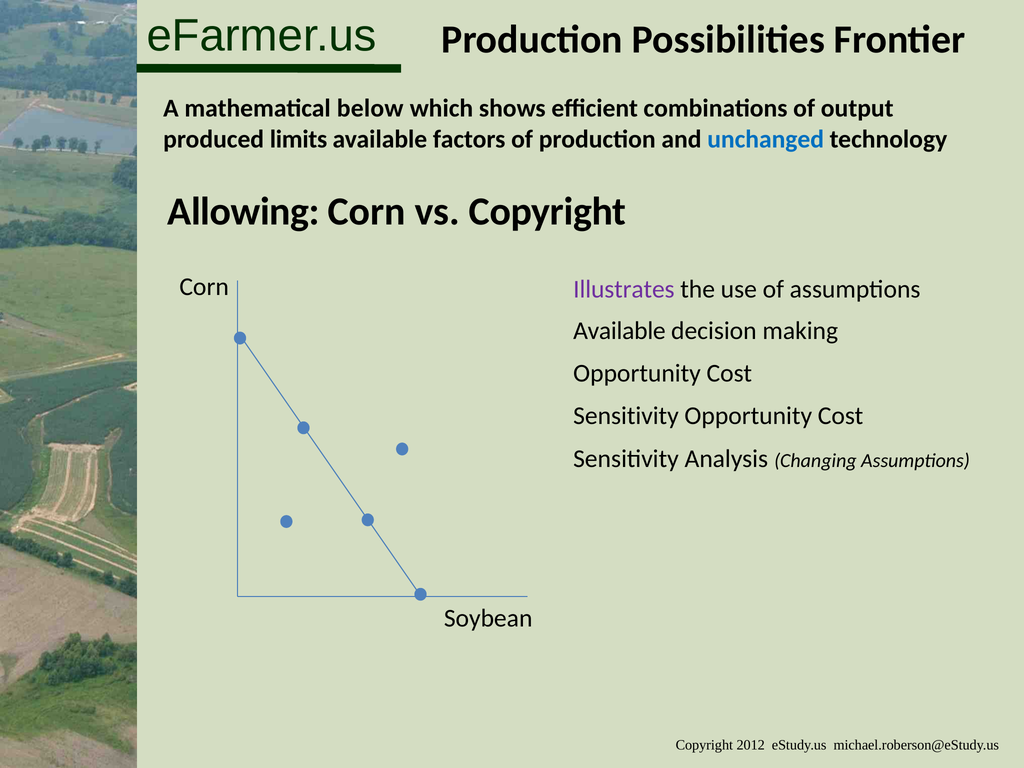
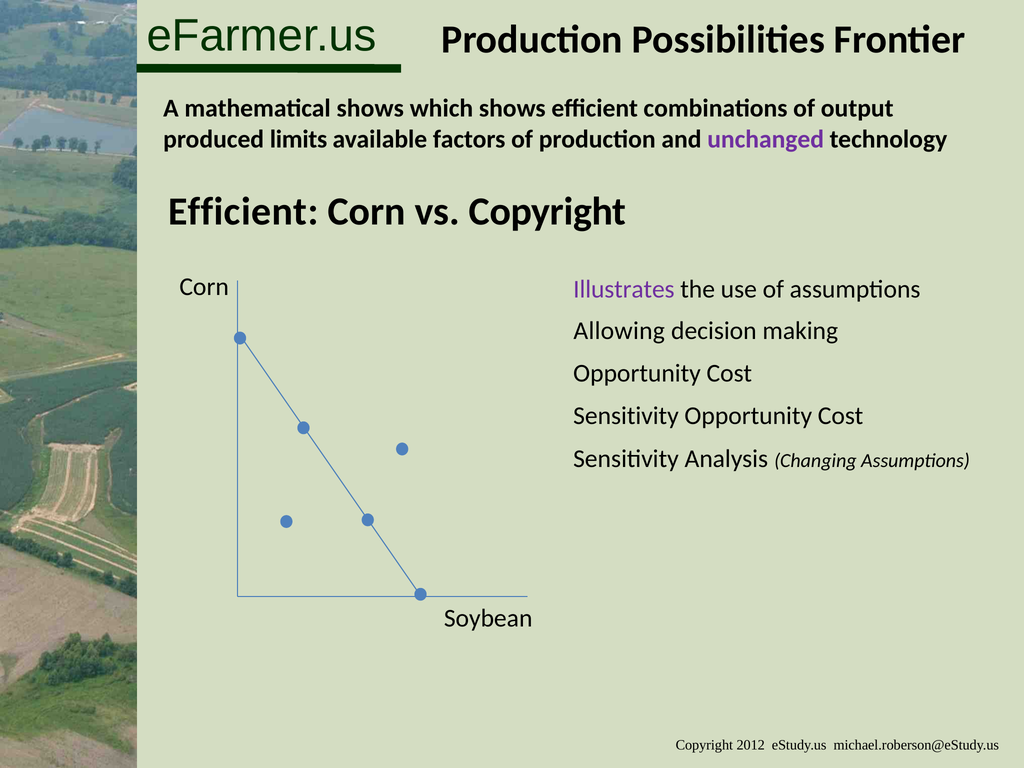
mathematical below: below -> shows
unchanged colour: blue -> purple
Allowing at (244, 212): Allowing -> Efficient
Available at (619, 331): Available -> Allowing
